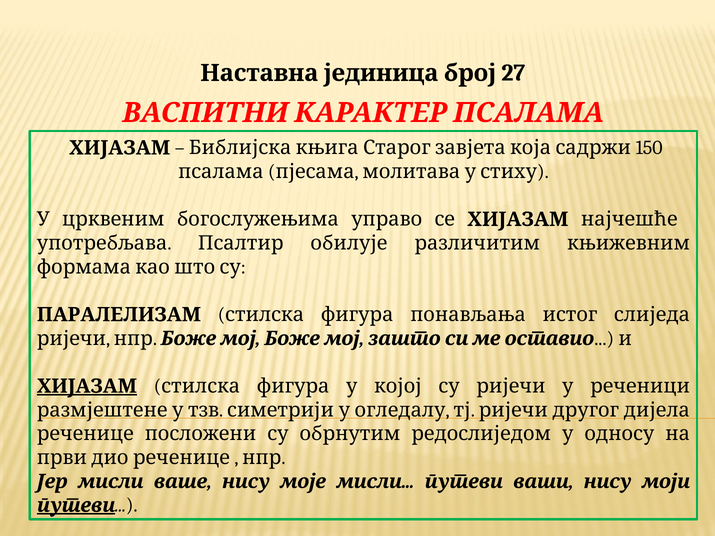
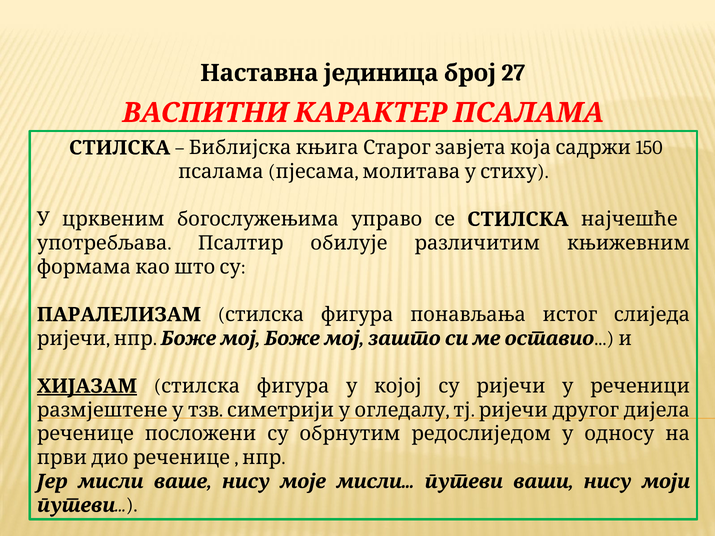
ХИЈАЗАМ at (120, 148): ХИЈАЗАМ -> СТИЛСКА
се ХИЈАЗАМ: ХИЈАЗАМ -> СТИЛСКА
путеви at (76, 506) underline: present -> none
